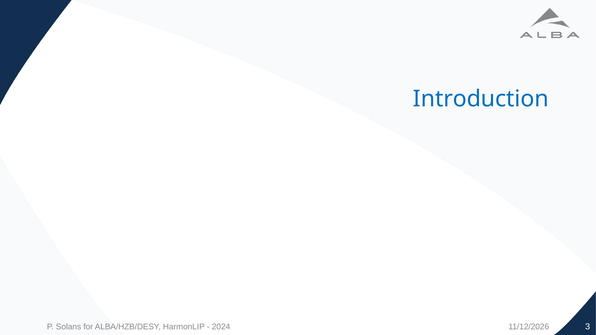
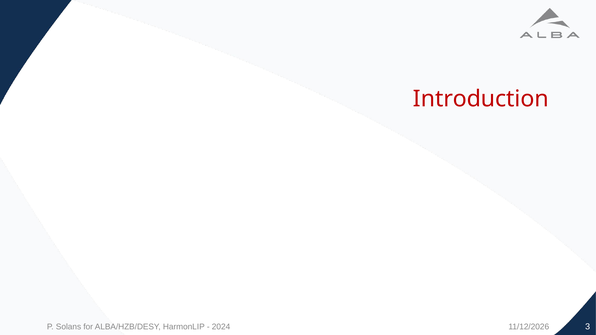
Introduction colour: blue -> red
